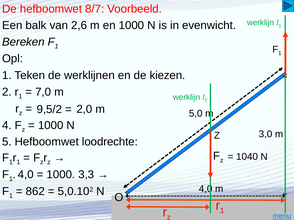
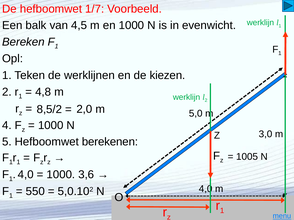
8/7: 8/7 -> 1/7
2,6: 2,6 -> 4,5
7,0: 7,0 -> 4,8
9,5/2: 9,5/2 -> 8,5/2
loodrechte: loodrechte -> berekenen
1040: 1040 -> 1005
3,3: 3,3 -> 3,6
862: 862 -> 550
